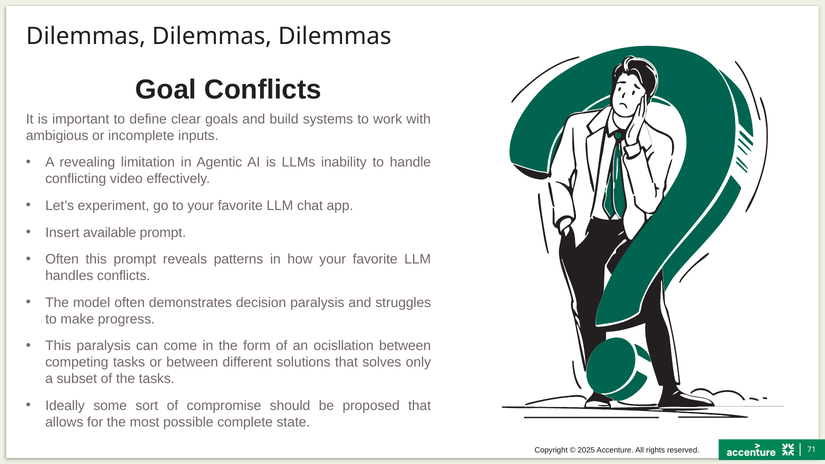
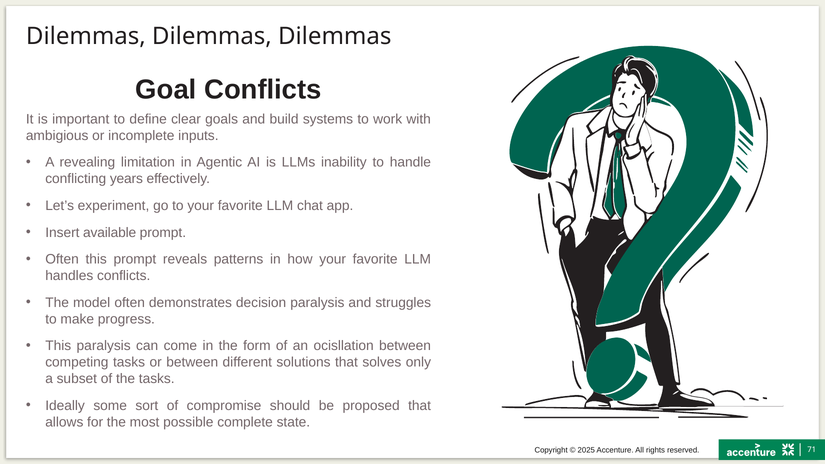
video: video -> years
